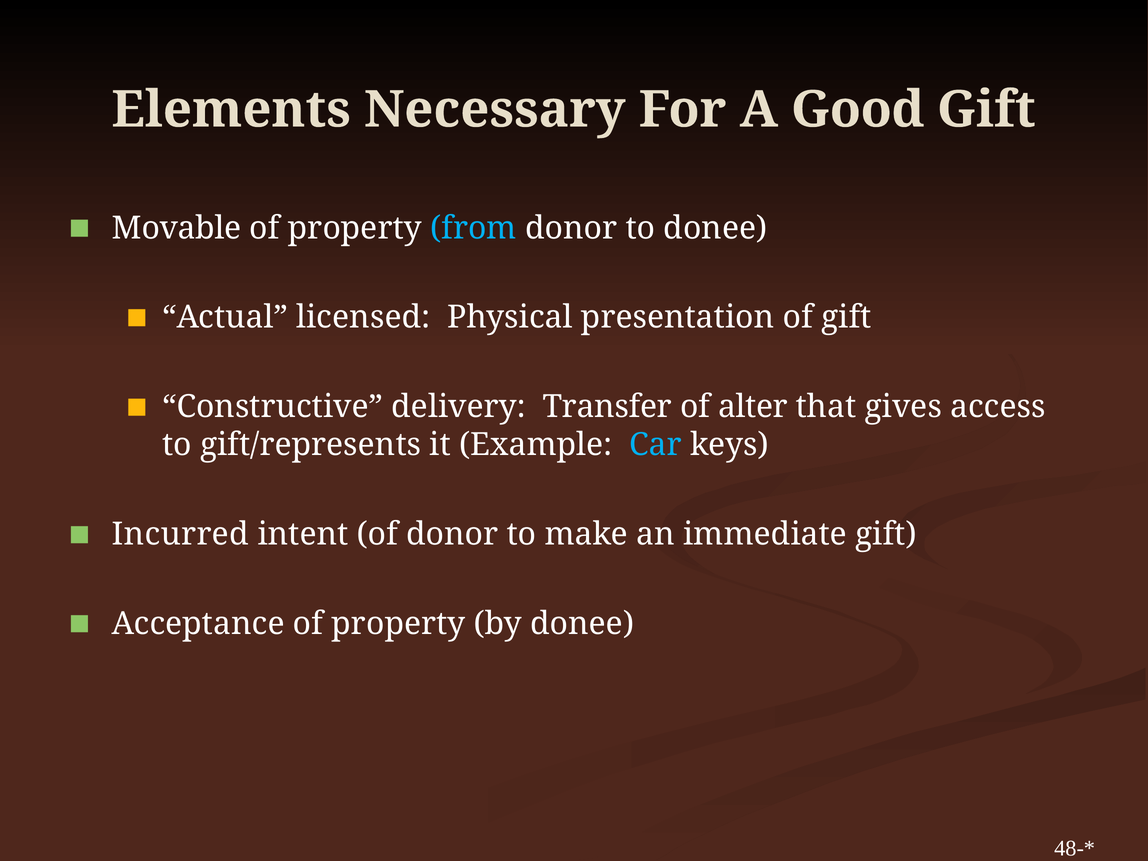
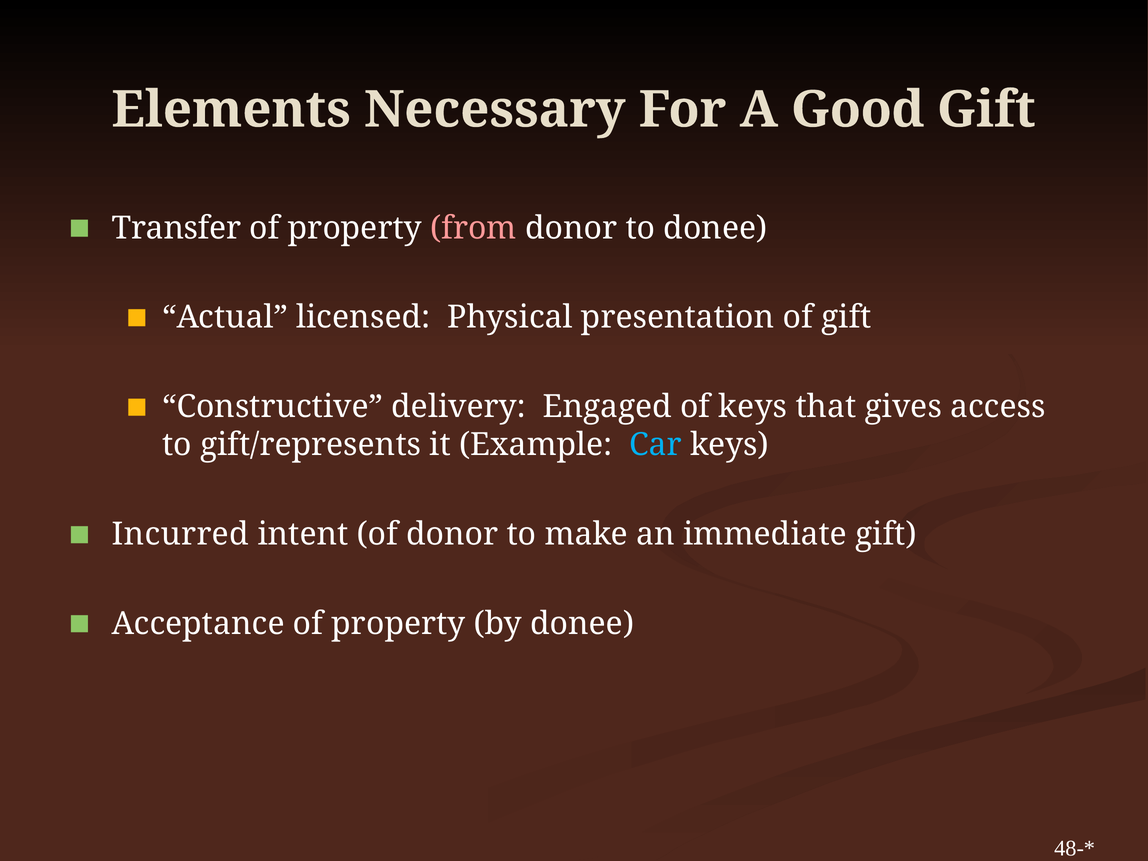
Movable: Movable -> Transfer
from colour: light blue -> pink
Transfer: Transfer -> Engaged
of alter: alter -> keys
